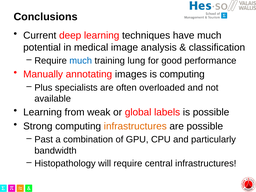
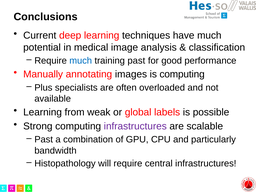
training lung: lung -> past
infrastructures at (135, 126) colour: orange -> purple
are possible: possible -> scalable
